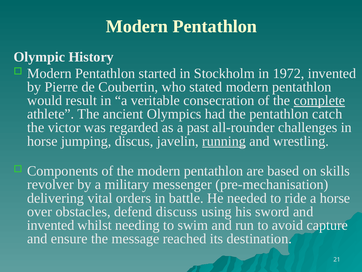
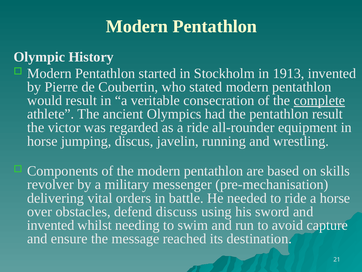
1972: 1972 -> 1913
pentathlon catch: catch -> result
a past: past -> ride
challenges: challenges -> equipment
running underline: present -> none
